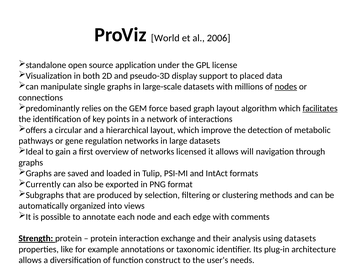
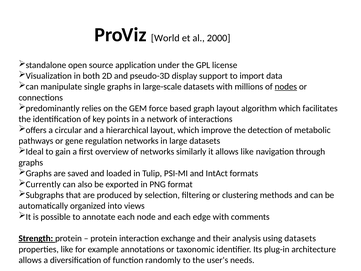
2006: 2006 -> 2000
placed: placed -> import
facilitates underline: present -> none
licensed: licensed -> similarly
allows will: will -> like
construct: construct -> randomly
